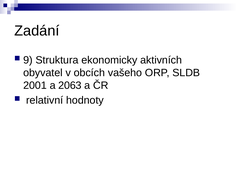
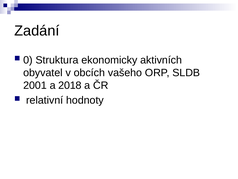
9: 9 -> 0
2063: 2063 -> 2018
